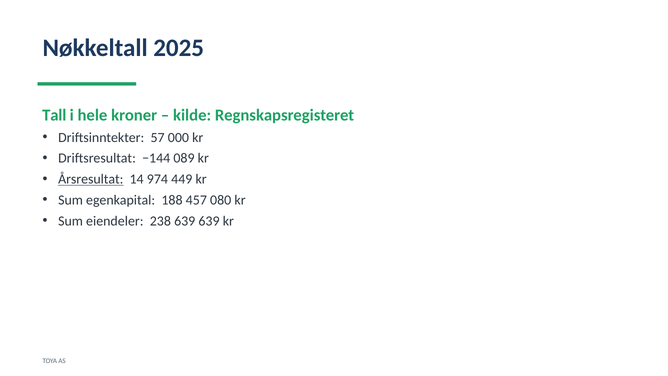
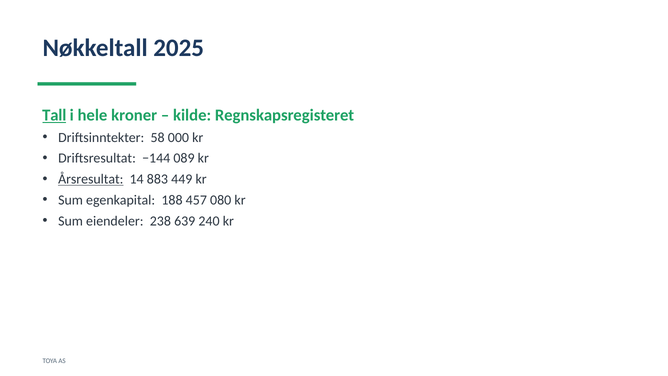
Tall underline: none -> present
57: 57 -> 58
974: 974 -> 883
639 639: 639 -> 240
